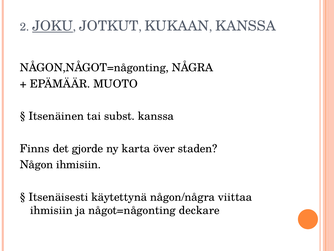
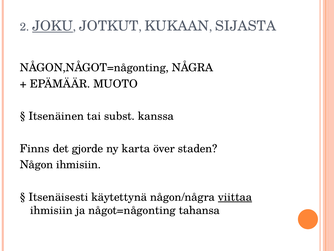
KANSSA at (246, 26): KANSSA -> SIJASTA
viittaa underline: none -> present
deckare: deckare -> tahansa
